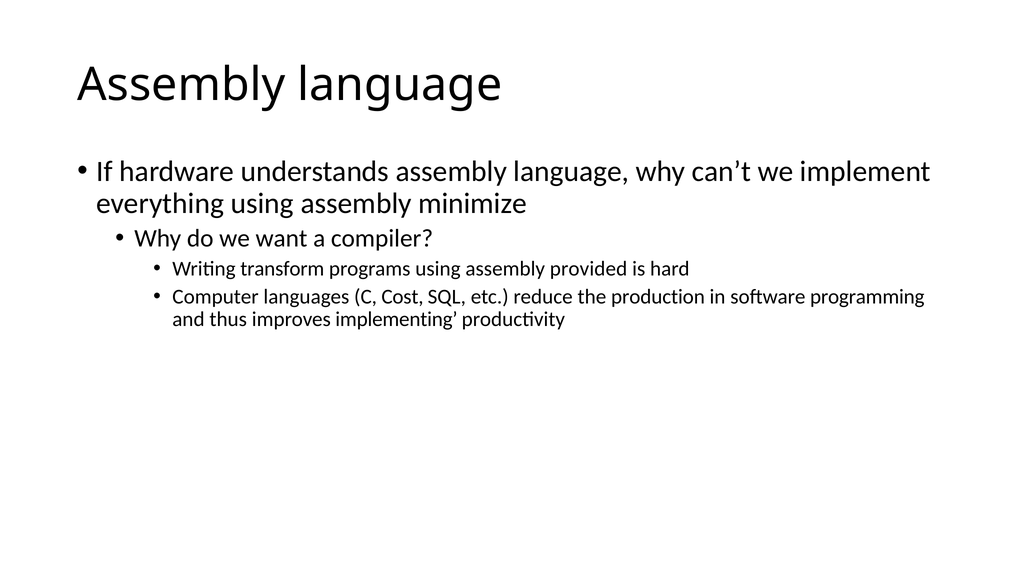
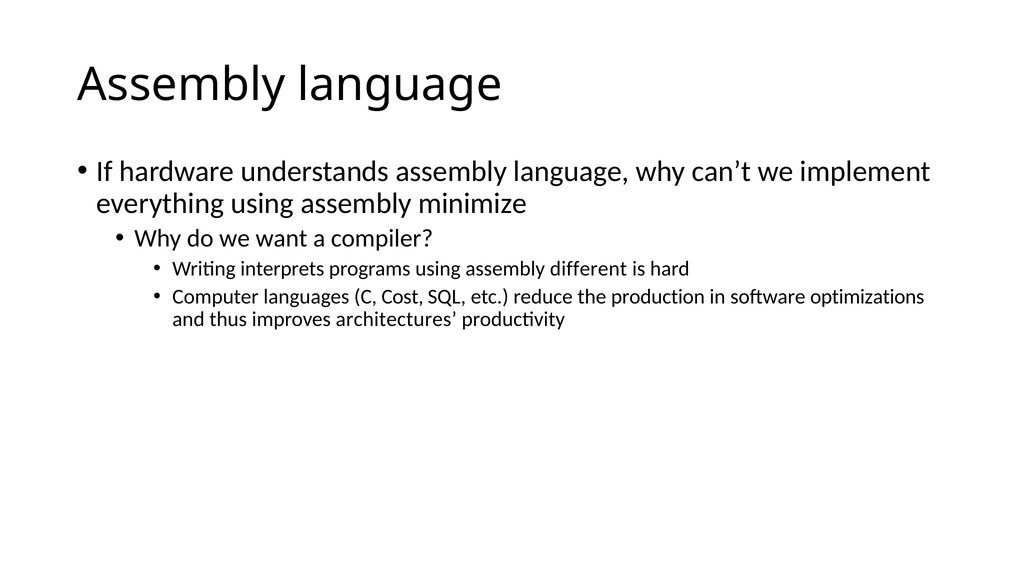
transform: transform -> interprets
provided: provided -> different
programming: programming -> optimizations
implementing: implementing -> architectures
